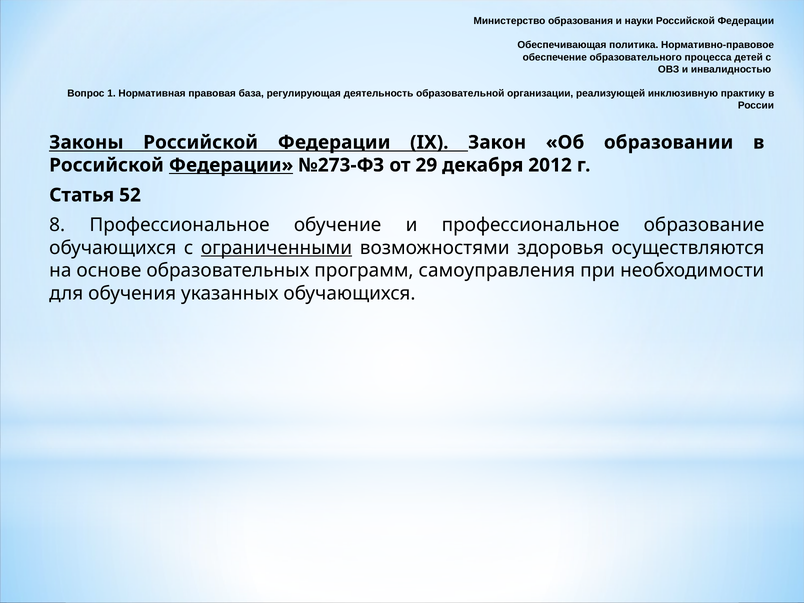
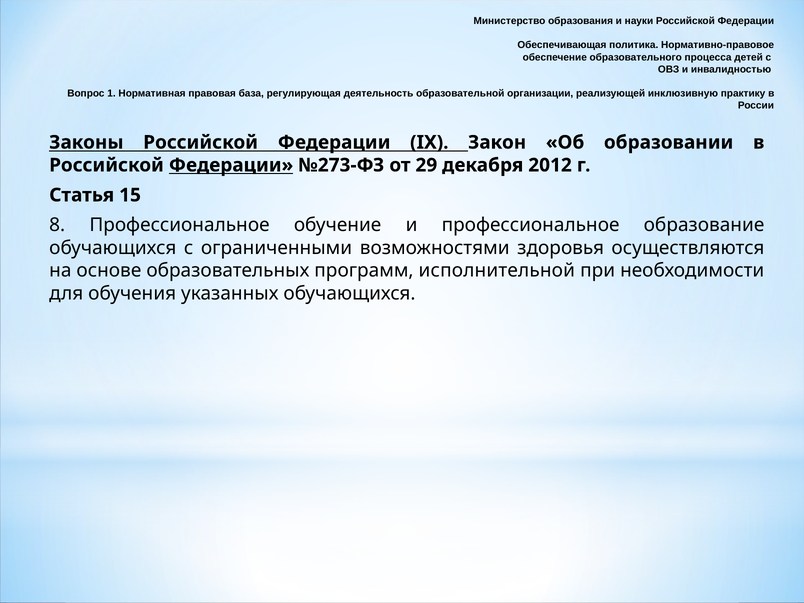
52: 52 -> 15
ограниченными underline: present -> none
самоуправления: самоуправления -> исполнительной
